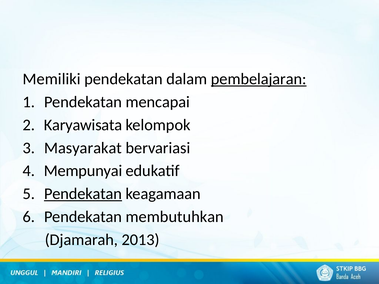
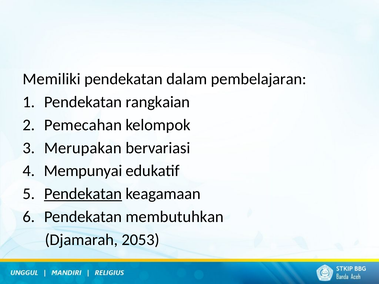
pembelajaran underline: present -> none
mencapai: mencapai -> rangkaian
Karyawisata: Karyawisata -> Pemecahan
Masyarakat: Masyarakat -> Merupakan
2013: 2013 -> 2053
